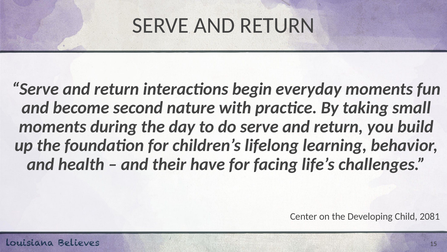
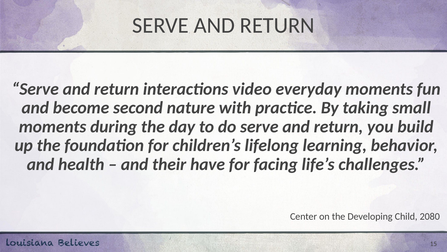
begin: begin -> video
2081: 2081 -> 2080
